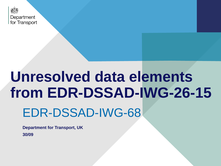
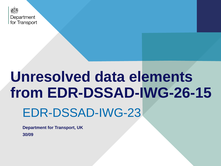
EDR-DSSAD-IWG-68: EDR-DSSAD-IWG-68 -> EDR-DSSAD-IWG-23
